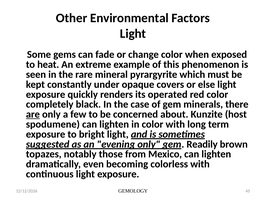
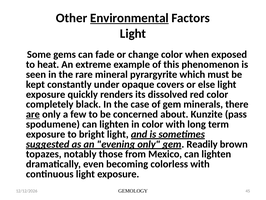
Environmental underline: none -> present
operated: operated -> dissolved
host: host -> pass
